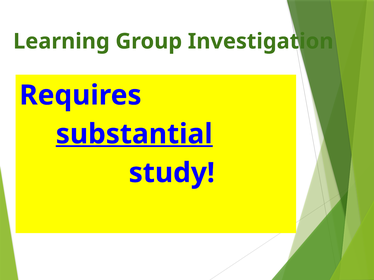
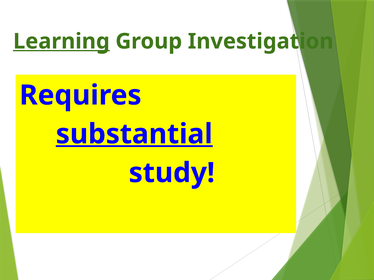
Learning underline: none -> present
